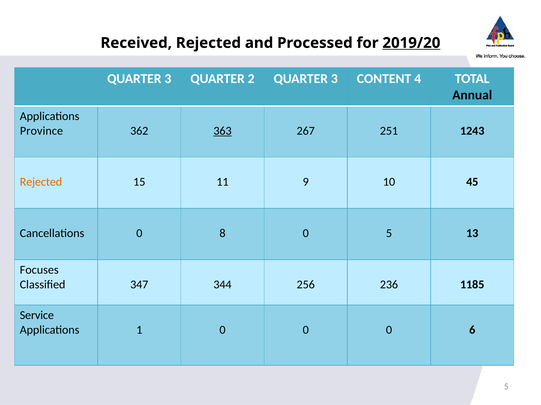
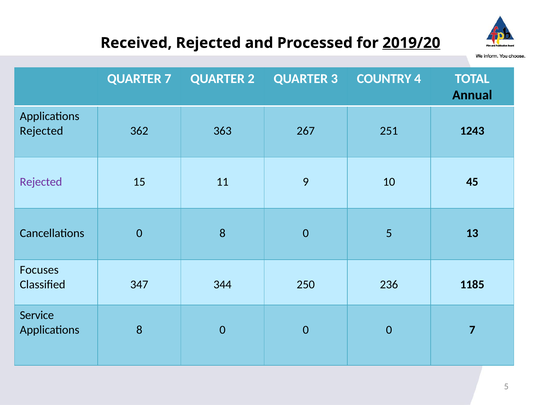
3 at (168, 79): 3 -> 7
CONTENT: CONTENT -> COUNTRY
Province at (42, 131): Province -> Rejected
363 underline: present -> none
Rejected at (41, 182) colour: orange -> purple
256: 256 -> 250
Applications 1: 1 -> 8
0 6: 6 -> 7
